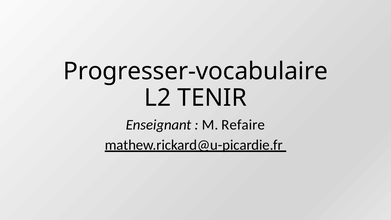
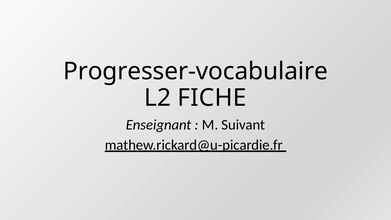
TENIR: TENIR -> FICHE
Refaire: Refaire -> Suivant
